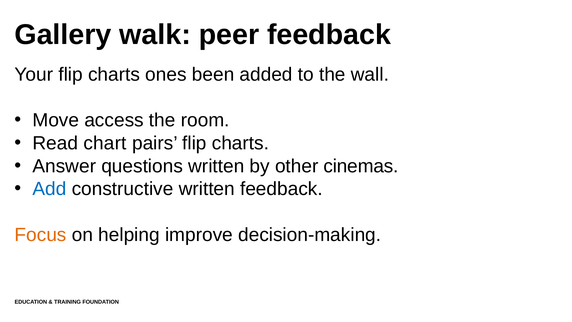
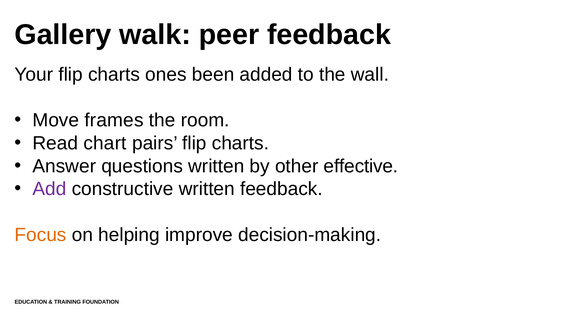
access: access -> frames
cinemas: cinemas -> effective
Add colour: blue -> purple
